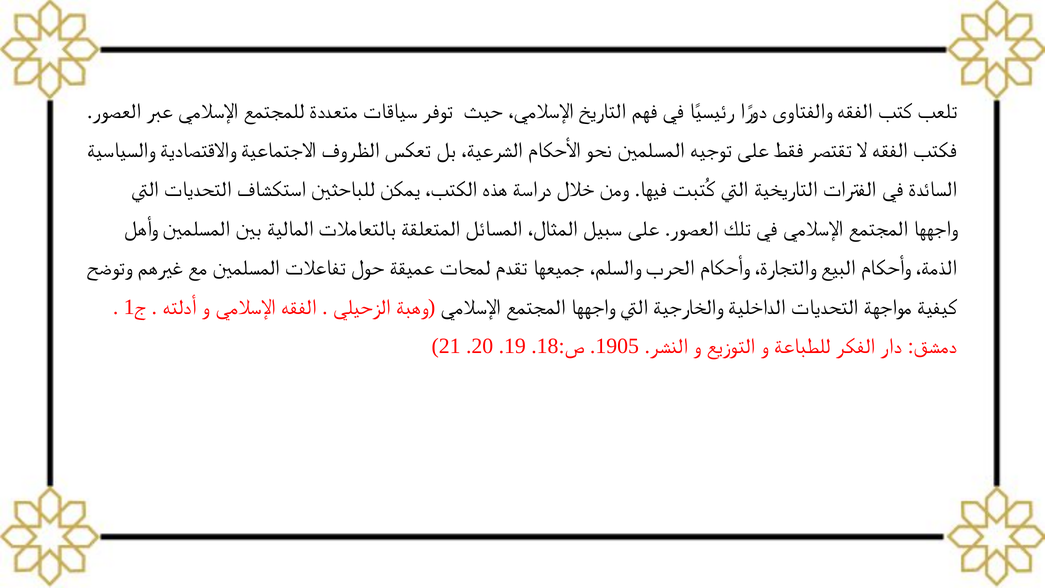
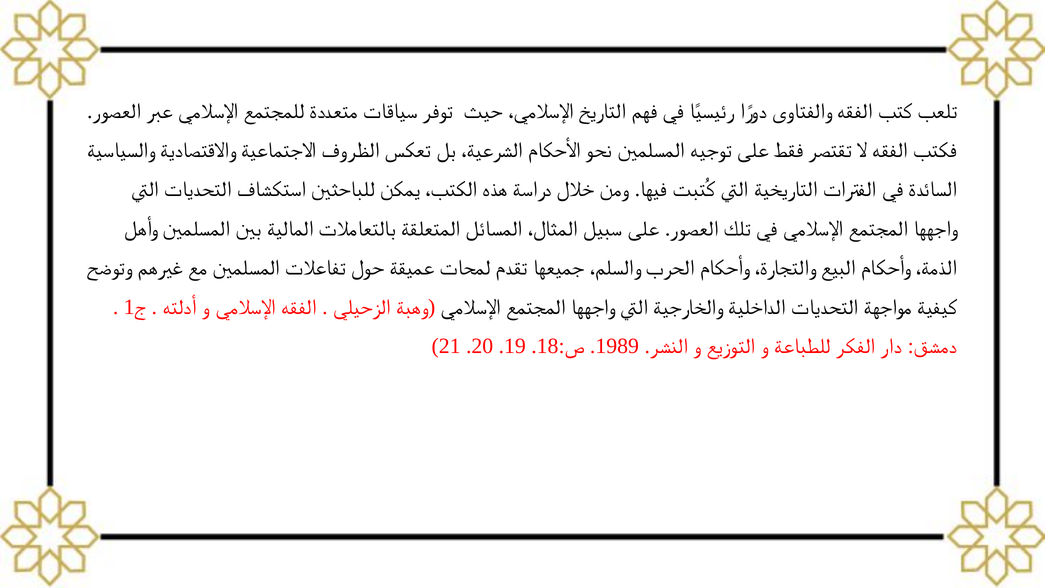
1905: 1905 -> 1989
